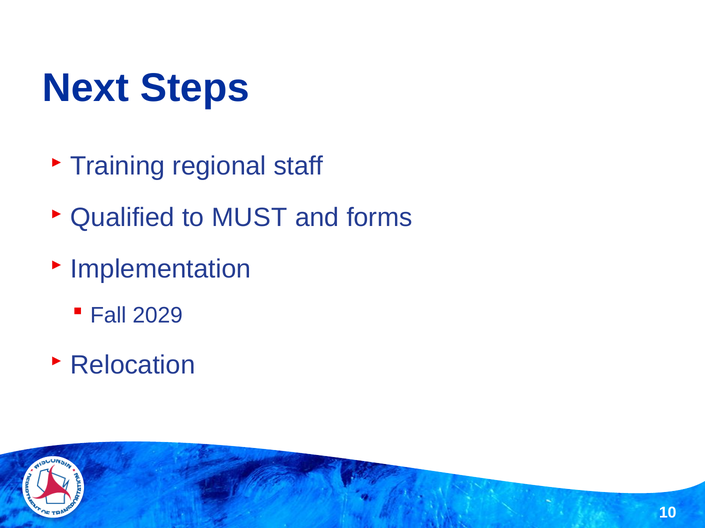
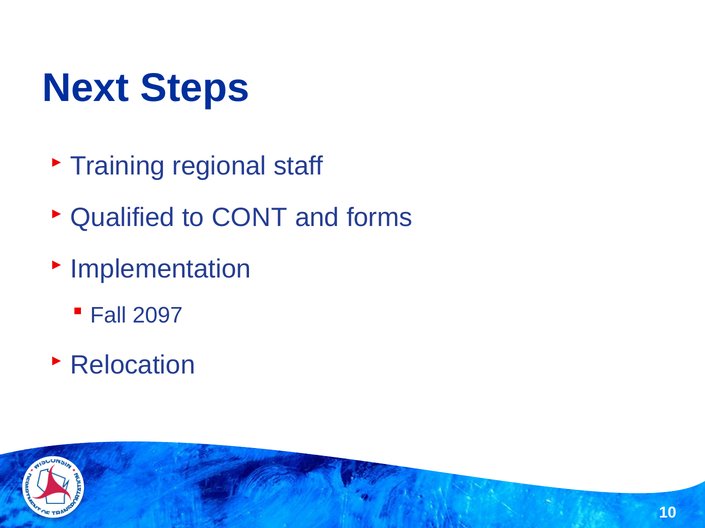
MUST: MUST -> CONT
2029: 2029 -> 2097
